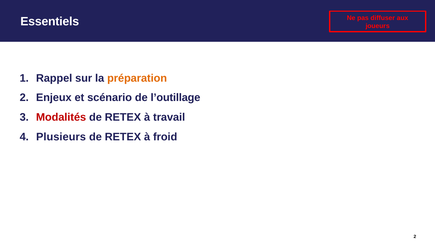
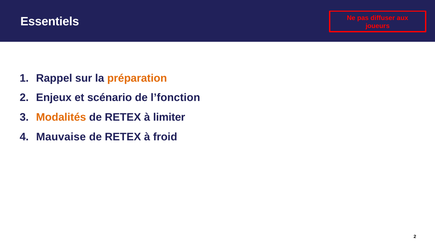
l’outillage: l’outillage -> l’fonction
Modalités colour: red -> orange
travail: travail -> limiter
Plusieurs: Plusieurs -> Mauvaise
